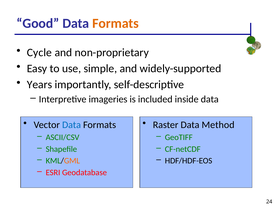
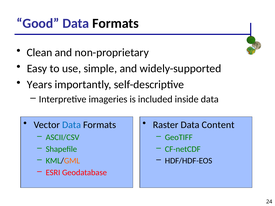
Formats at (115, 23) colour: orange -> black
Cycle: Cycle -> Clean
Method: Method -> Content
